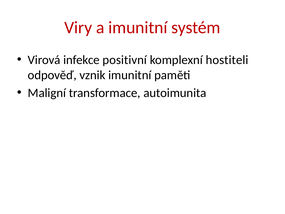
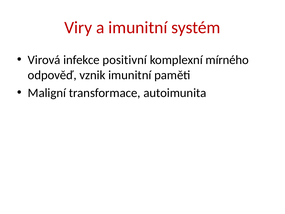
hostiteli: hostiteli -> mírného
